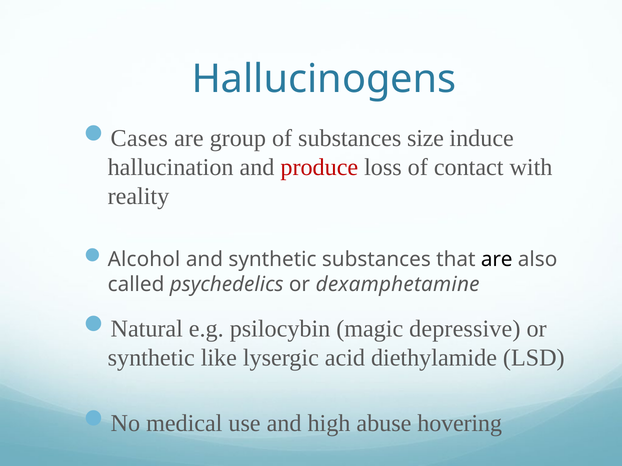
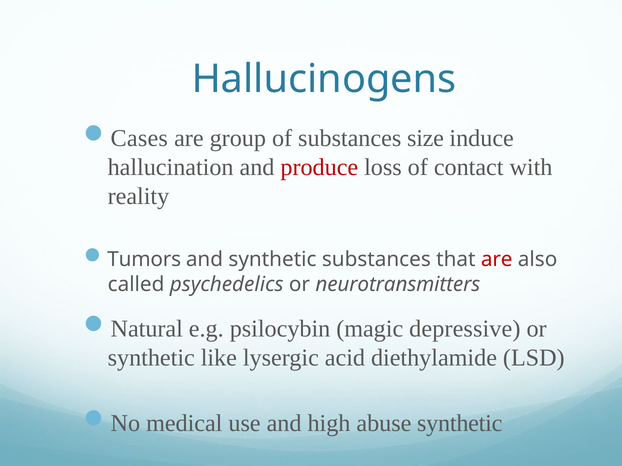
Alcohol: Alcohol -> Tumors
are at (497, 260) colour: black -> red
dexamphetamine: dexamphetamine -> neurotransmitters
abuse hovering: hovering -> synthetic
